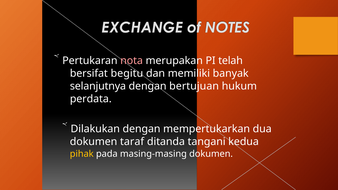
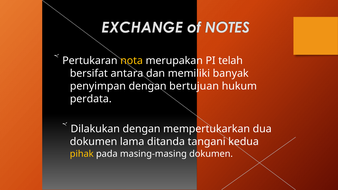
nota colour: pink -> yellow
begitu: begitu -> antara
selanjutnya: selanjutnya -> penyimpan
taraf: taraf -> lama
